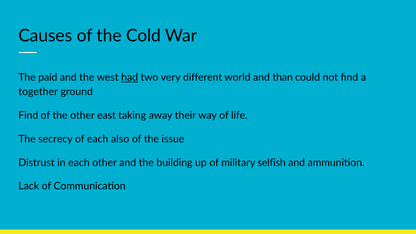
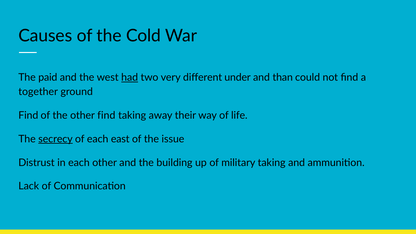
world: world -> under
other east: east -> find
secrecy underline: none -> present
also: also -> east
military selfish: selfish -> taking
